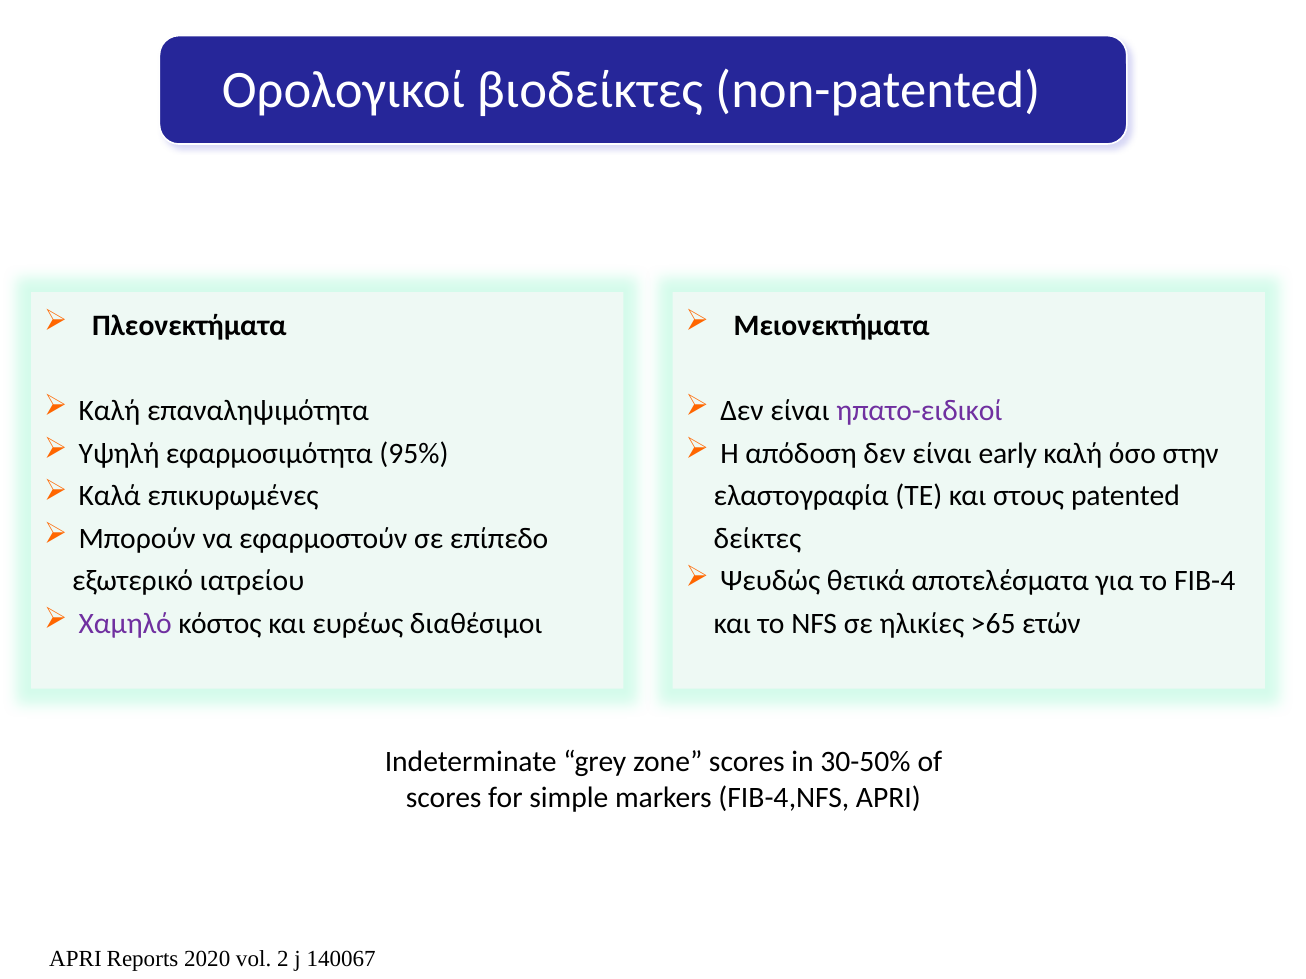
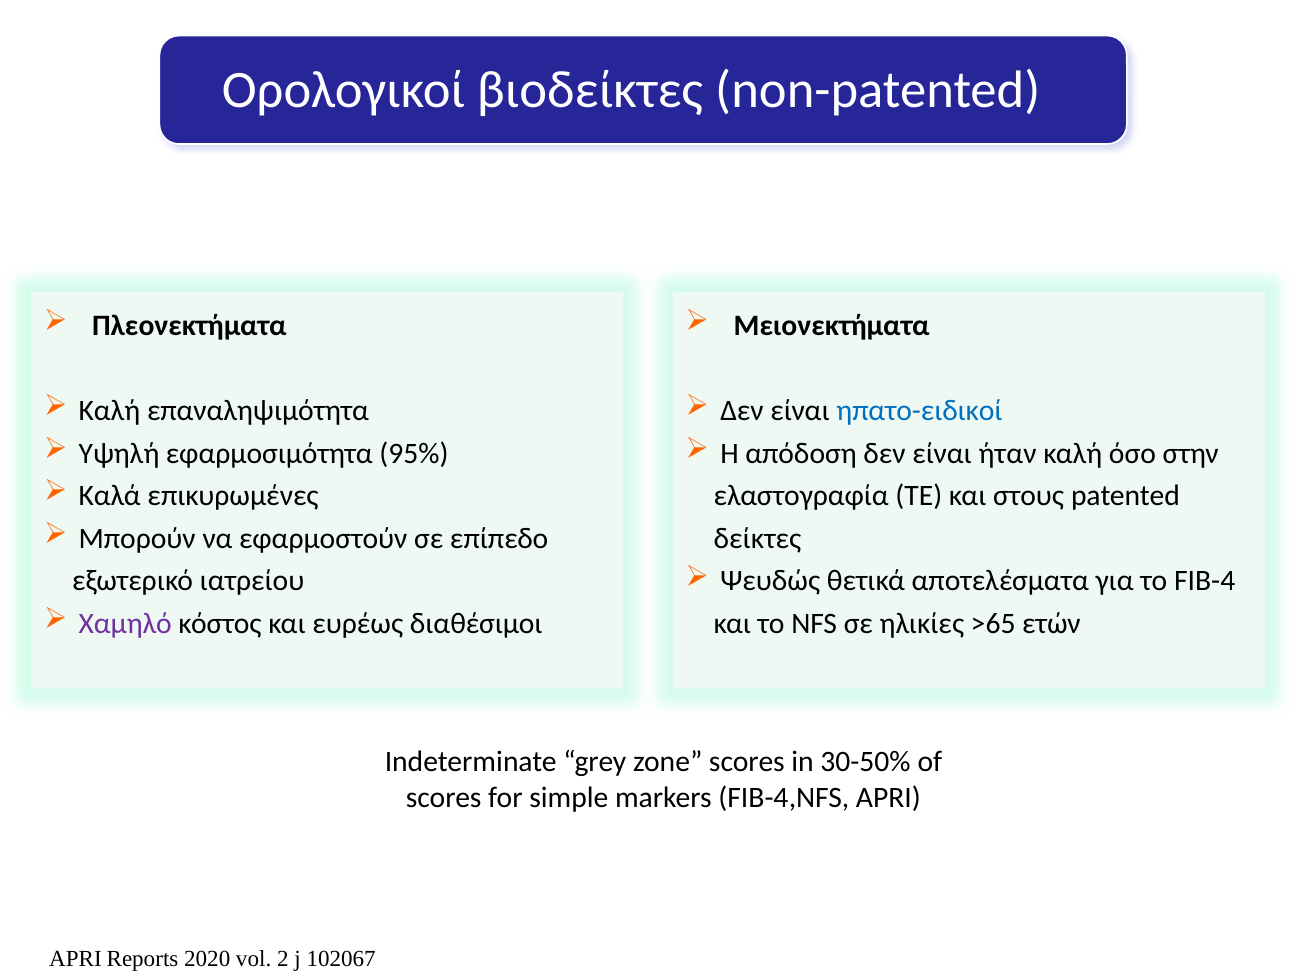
ηπατο-ειδικοί colour: purple -> blue
early: early -> ήταν
140067: 140067 -> 102067
